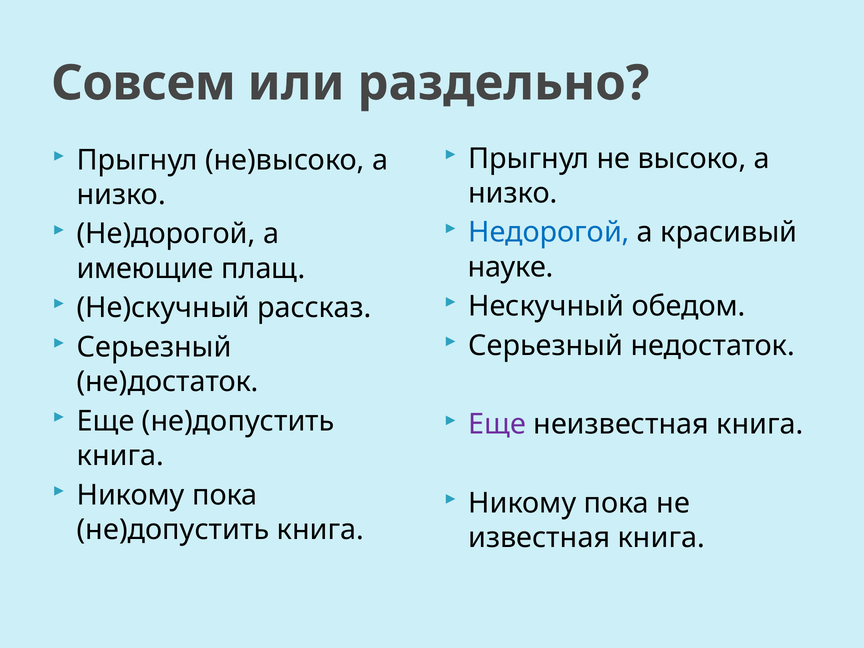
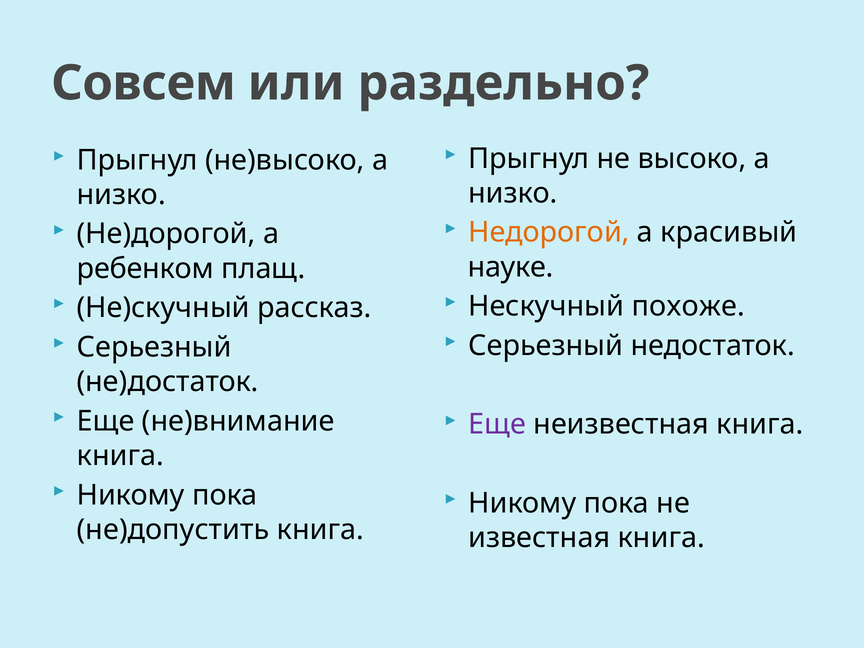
Недорогой colour: blue -> orange
имеющие: имеющие -> ребенком
обедом: обедом -> похоже
Еще не)допустить: не)допустить -> не)внимание
